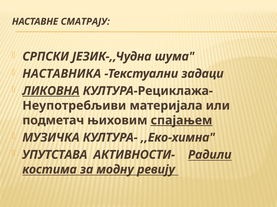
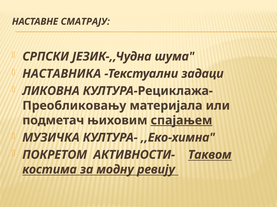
ЛИКОВНА underline: present -> none
Неупотребљиви: Неупотребљиви -> Преобликовању
УПУТСТАВА: УПУТСТАВА -> ПОКРЕТОМ
Радили: Радили -> Таквом
